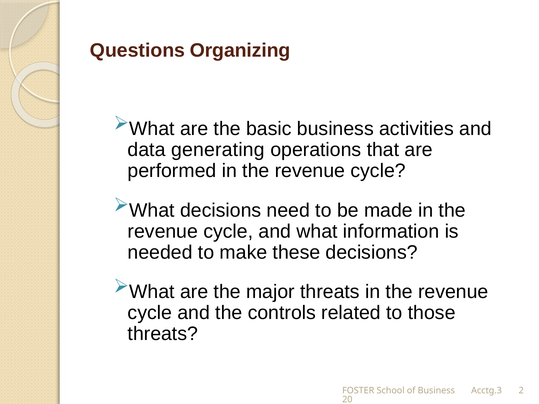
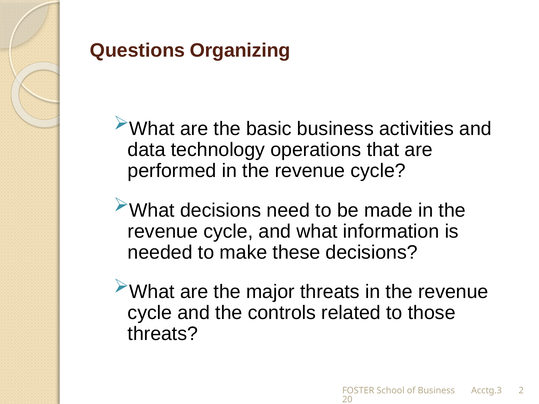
generating: generating -> technology
